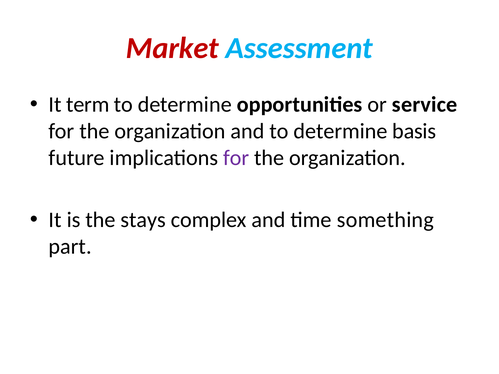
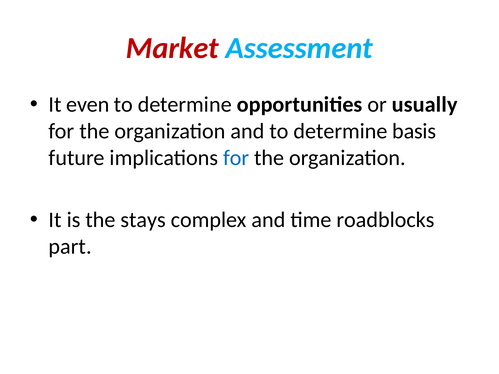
term: term -> even
service: service -> usually
for at (236, 158) colour: purple -> blue
something: something -> roadblocks
